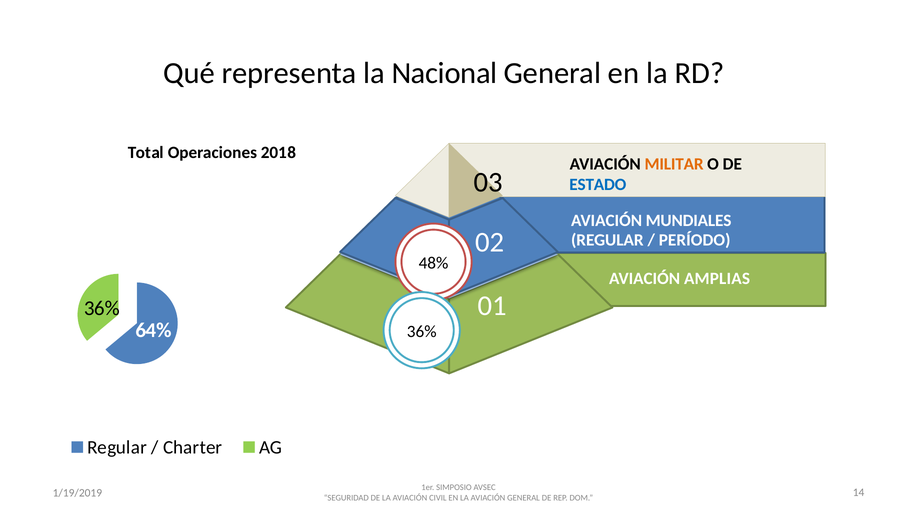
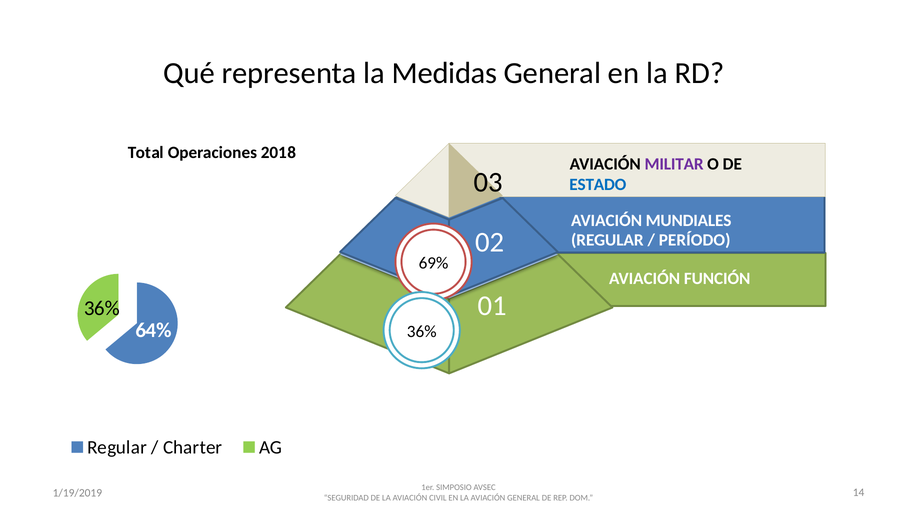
Nacional: Nacional -> Medidas
MILITAR colour: orange -> purple
48%: 48% -> 69%
AMPLIAS: AMPLIAS -> FUNCIÓN
